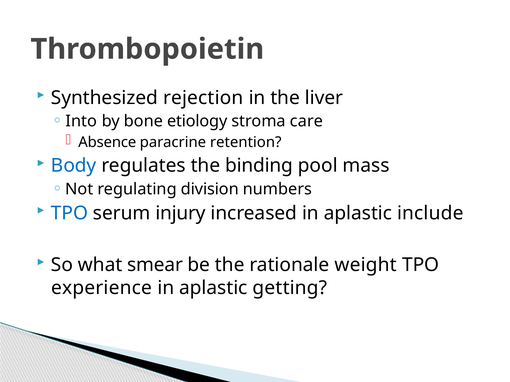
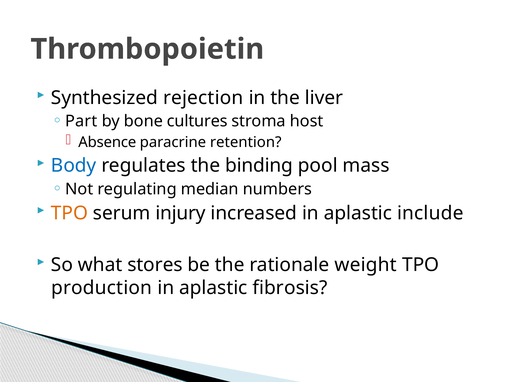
Into: Into -> Part
etiology: etiology -> cultures
care: care -> host
division: division -> median
TPO at (69, 214) colour: blue -> orange
smear: smear -> stores
experience: experience -> production
getting: getting -> fibrosis
